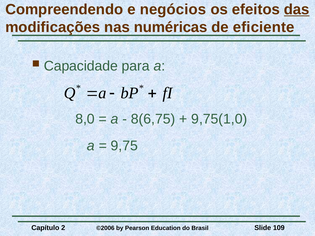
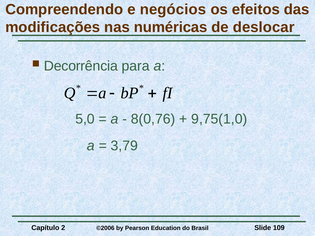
das underline: present -> none
eficiente: eficiente -> deslocar
Capacidade: Capacidade -> Decorrência
8,0: 8,0 -> 5,0
8(6,75: 8(6,75 -> 8(0,76
9,75: 9,75 -> 3,79
